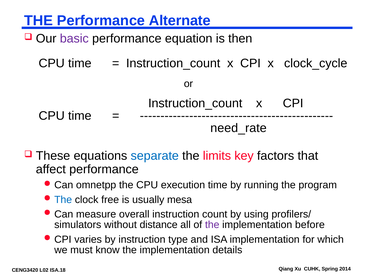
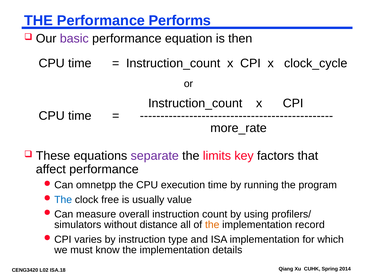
Alternate: Alternate -> Performs
need_rate: need_rate -> more_rate
separate colour: blue -> purple
mesa: mesa -> value
the at (212, 225) colour: purple -> orange
before: before -> record
